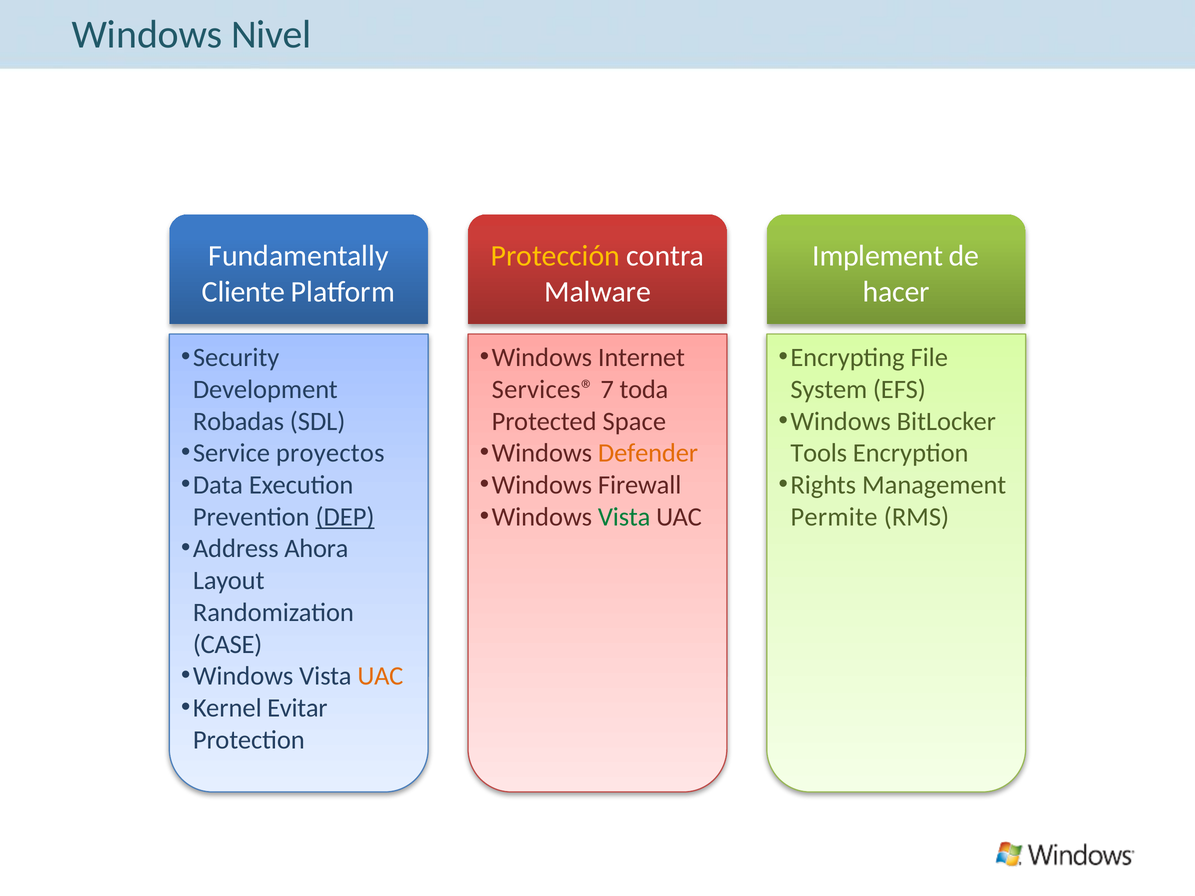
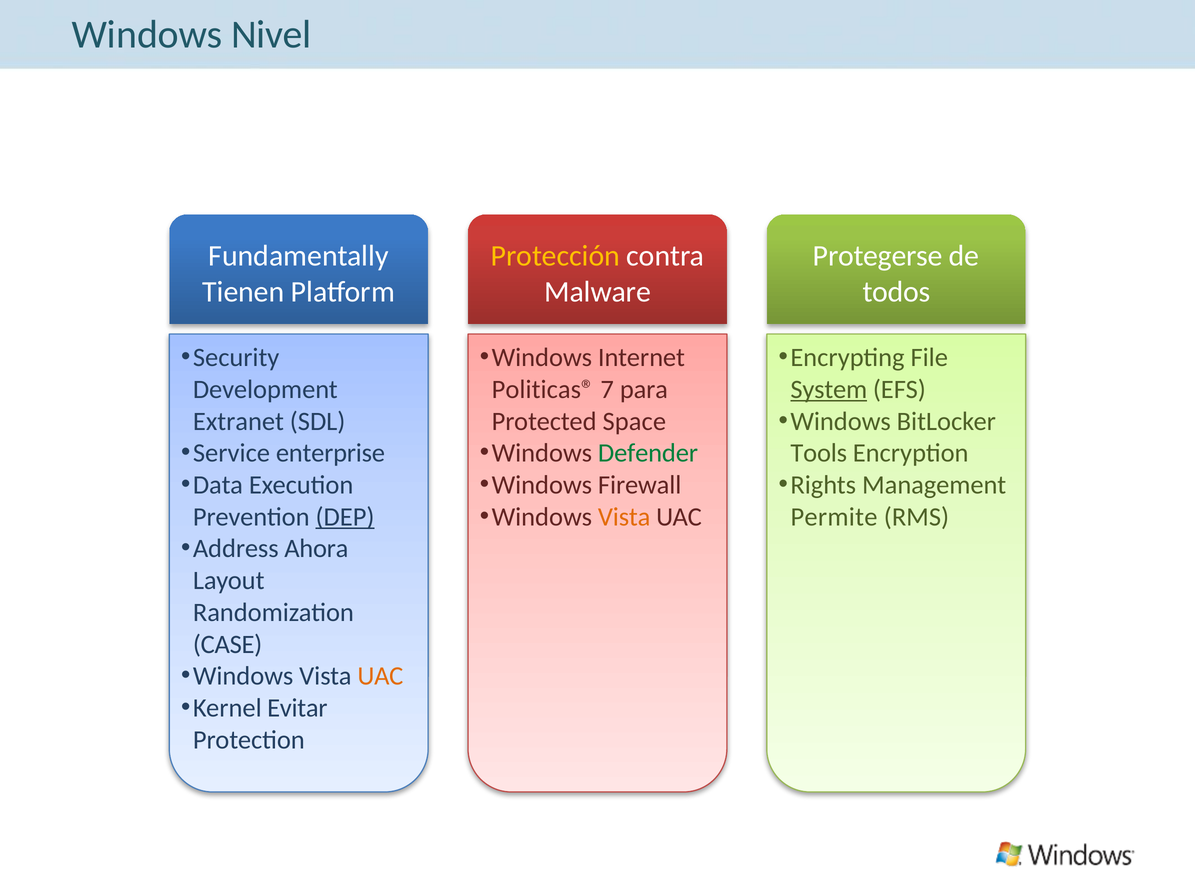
Implement: Implement -> Protegerse
Cliente: Cliente -> Tienen
hacer: hacer -> todos
Services®: Services® -> Politicas®
toda: toda -> para
System underline: none -> present
Robadas: Robadas -> Extranet
Defender colour: orange -> green
proyectos: proyectos -> enterprise
Vista at (624, 517) colour: green -> orange
